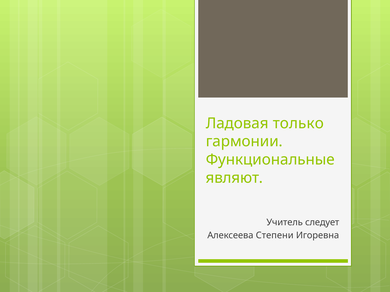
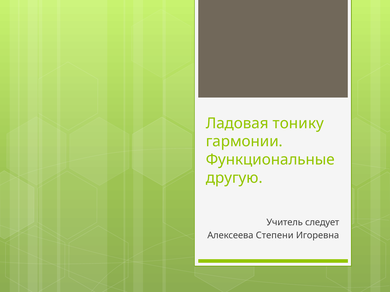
только: только -> тонику
являют: являют -> другую
